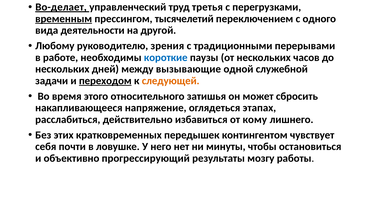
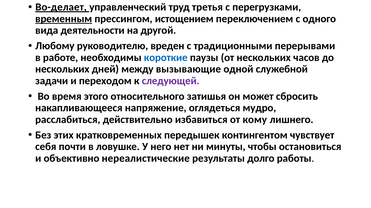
тысячелетий: тысячелетий -> истощением
зрения: зрения -> вреден
переходом underline: present -> none
следующей colour: orange -> purple
этапах: этапах -> мудро
прогрессирующий: прогрессирующий -> нереалистические
мозгу: мозгу -> долго
